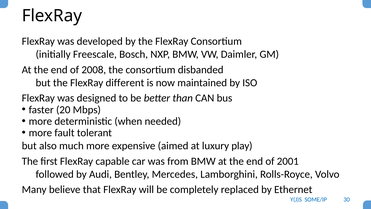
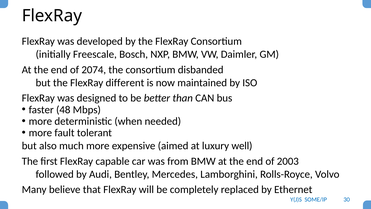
2008: 2008 -> 2074
20: 20 -> 48
play: play -> well
2001: 2001 -> 2003
